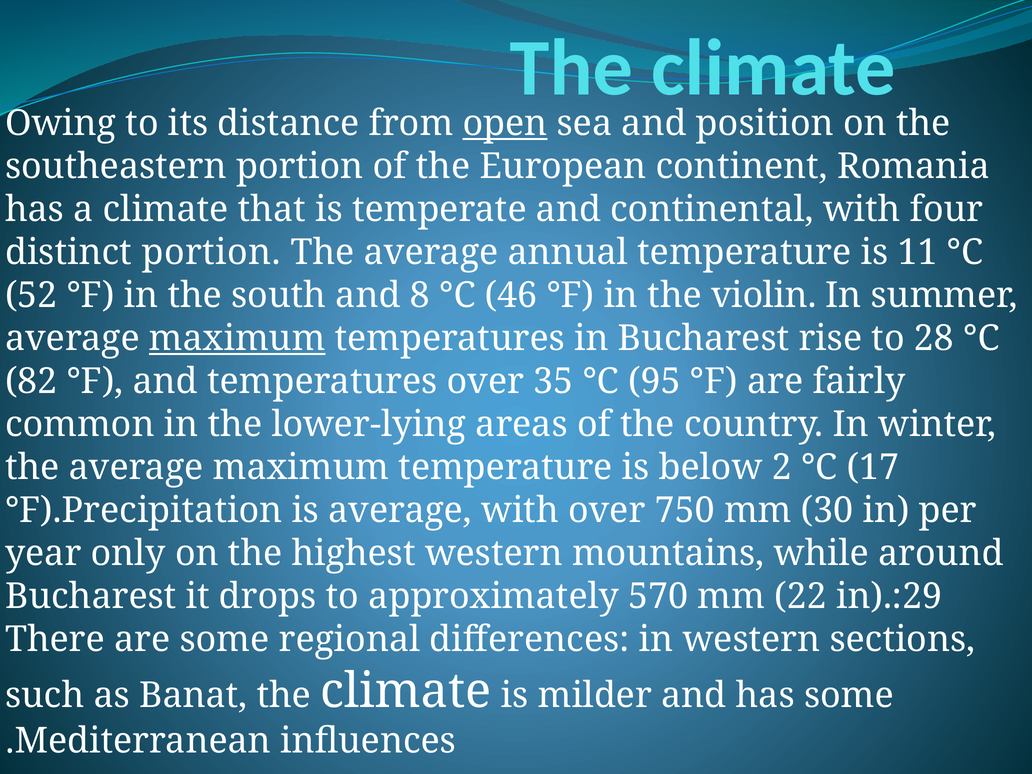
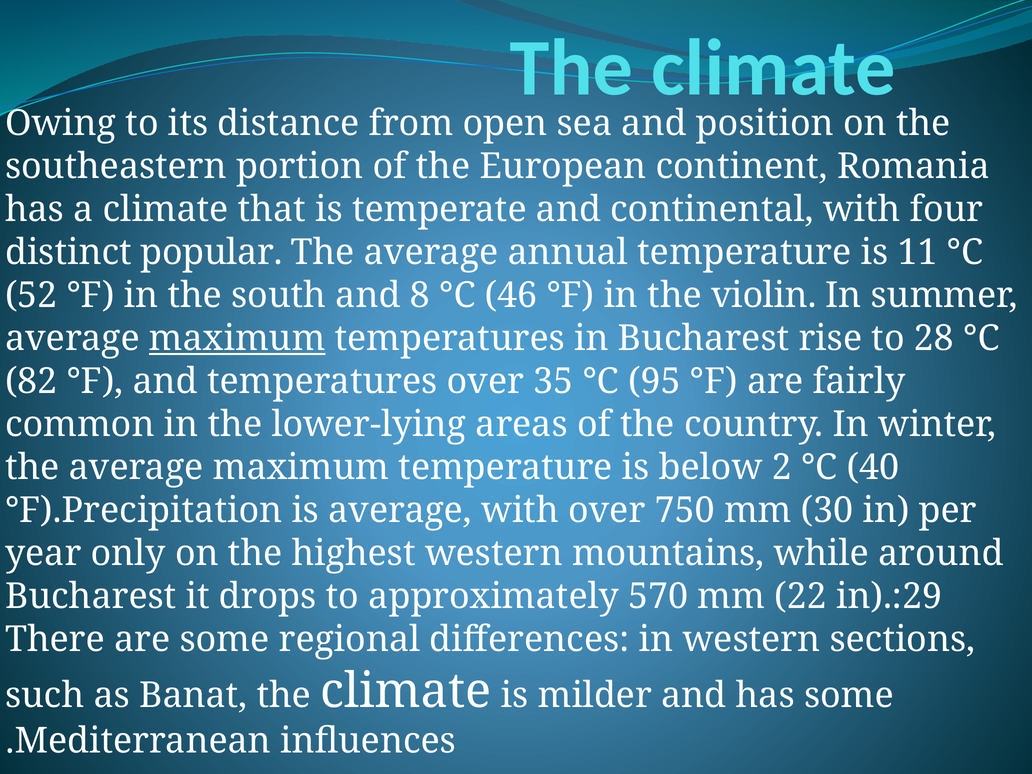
open underline: present -> none
distinct portion: portion -> popular
17: 17 -> 40
